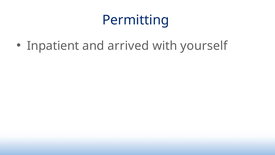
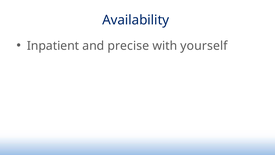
Permitting: Permitting -> Availability
arrived: arrived -> precise
